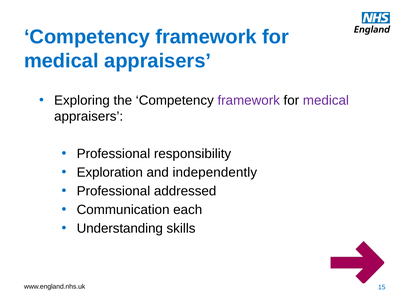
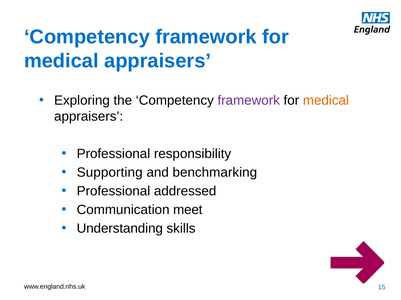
medical at (326, 101) colour: purple -> orange
Exploration: Exploration -> Supporting
independently: independently -> benchmarking
each: each -> meet
